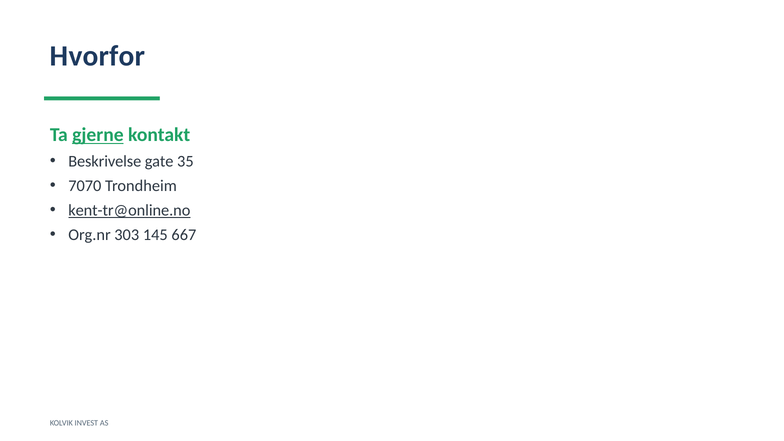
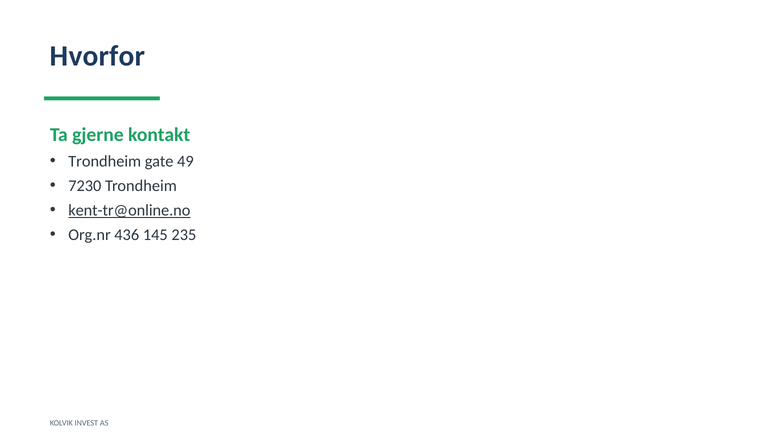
gjerne underline: present -> none
Beskrivelse at (105, 161): Beskrivelse -> Trondheim
35: 35 -> 49
7070: 7070 -> 7230
303: 303 -> 436
667: 667 -> 235
